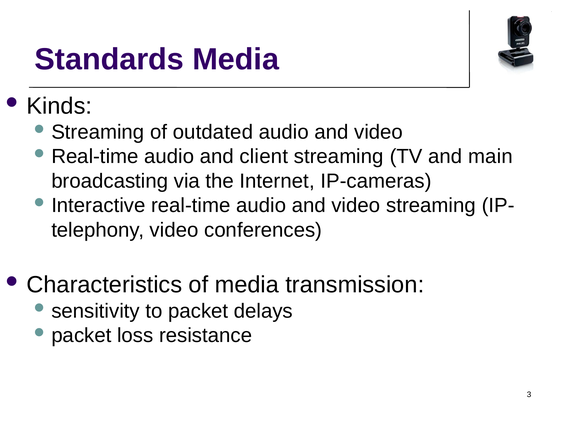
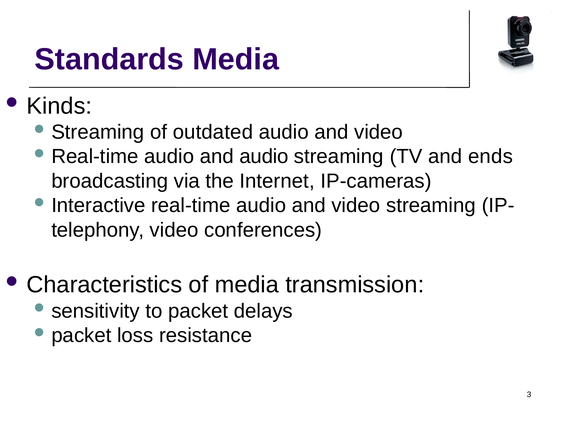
and client: client -> audio
main: main -> ends
